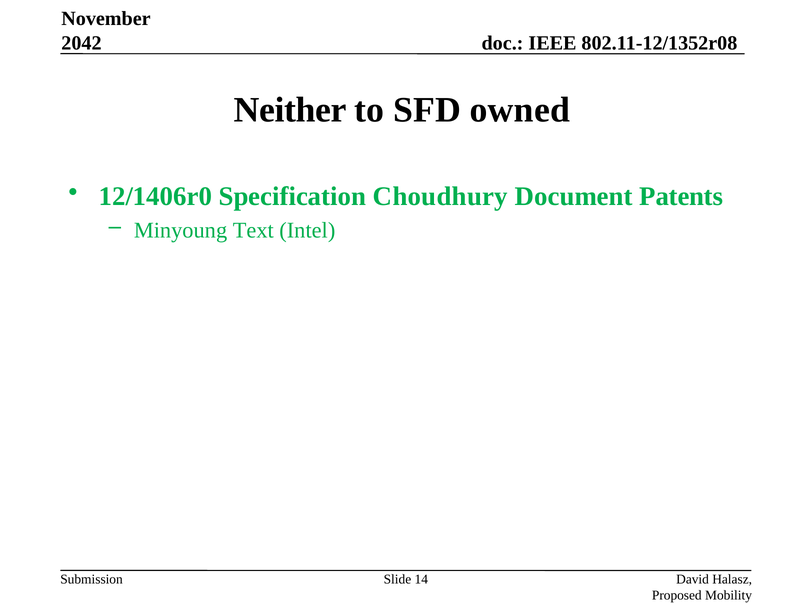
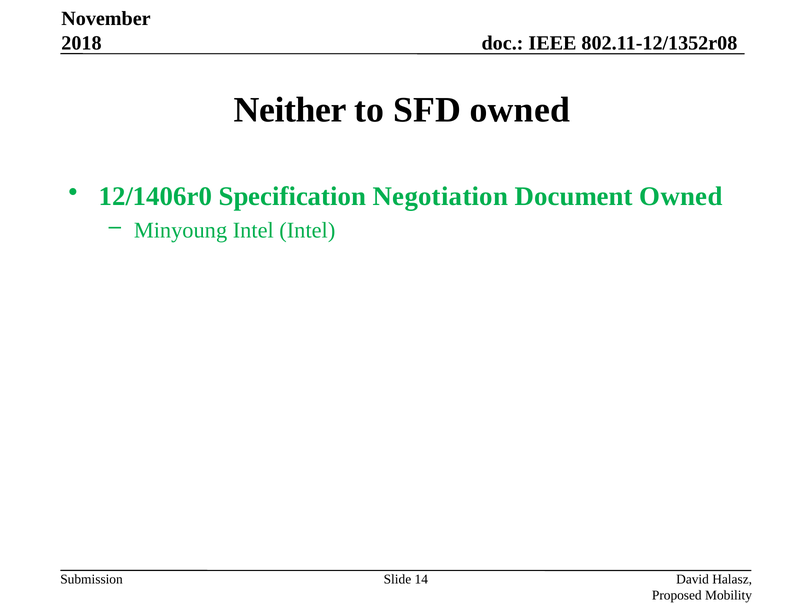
2042: 2042 -> 2018
Choudhury: Choudhury -> Negotiation
Document Patents: Patents -> Owned
Minyoung Text: Text -> Intel
